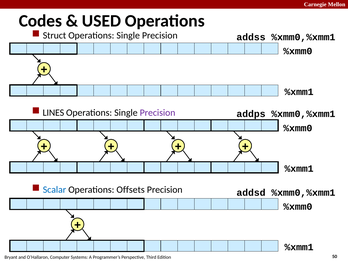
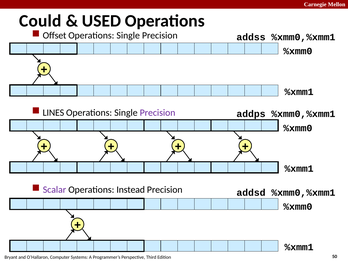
Codes: Codes -> Could
Struct: Struct -> Offset
Scalar colour: blue -> purple
Offsets: Offsets -> Instead
